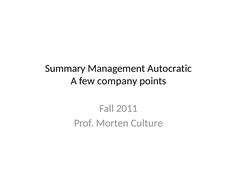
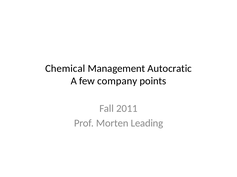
Summary: Summary -> Chemical
Culture: Culture -> Leading
